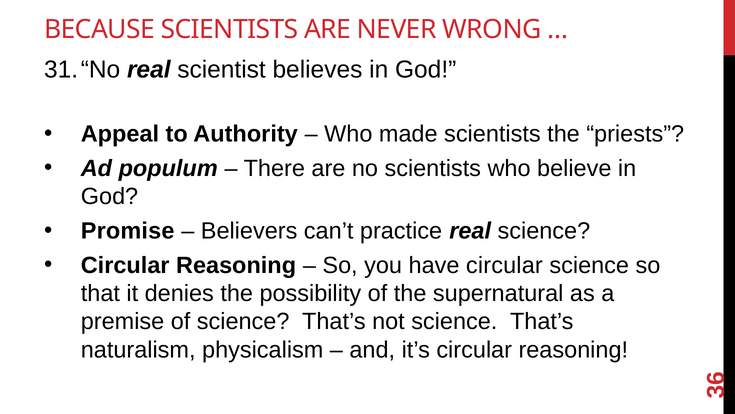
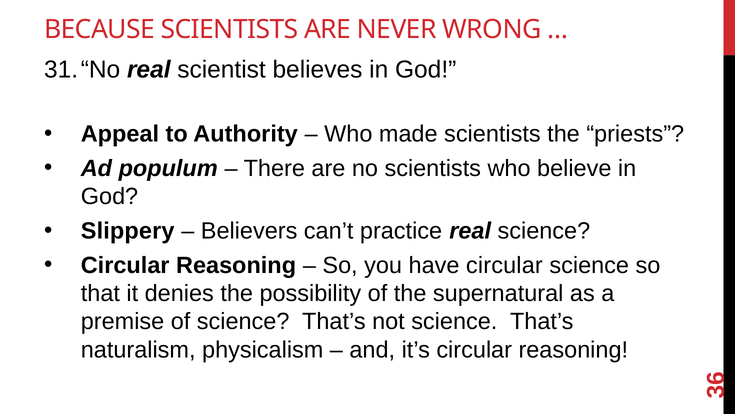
Promise: Promise -> Slippery
